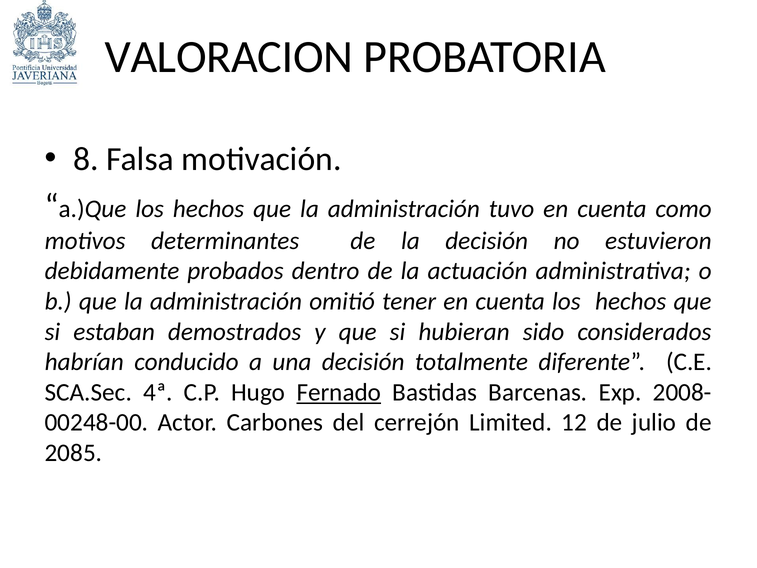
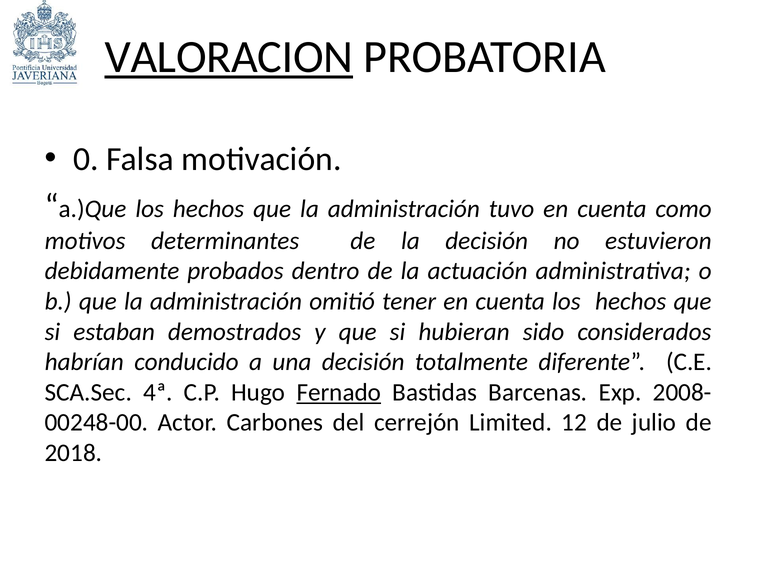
VALORACION underline: none -> present
8: 8 -> 0
2085: 2085 -> 2018
